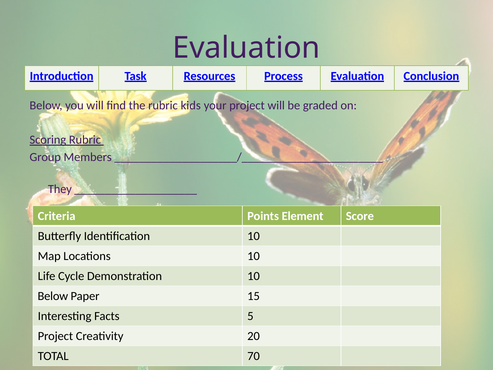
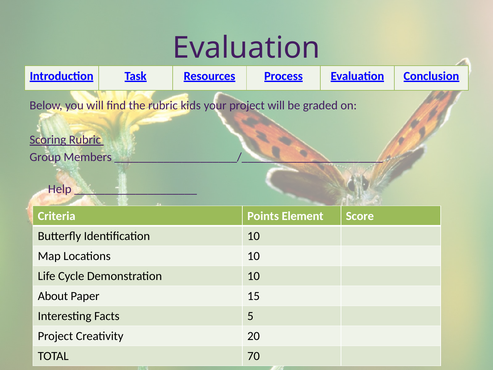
They: They -> Help
Below at (53, 296): Below -> About
